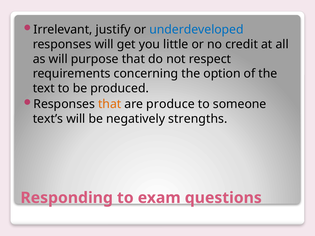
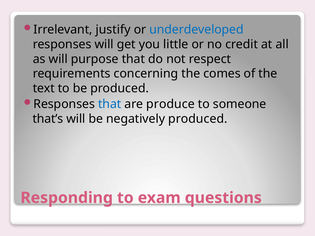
option: option -> comes
that at (110, 104) colour: orange -> blue
text’s: text’s -> that’s
negatively strengths: strengths -> produced
